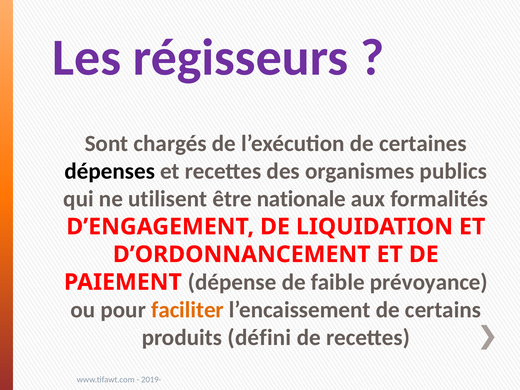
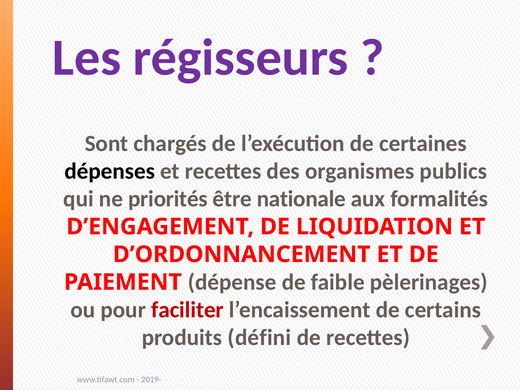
utilisent: utilisent -> priorités
prévoyance: prévoyance -> pèlerinages
faciliter colour: orange -> red
